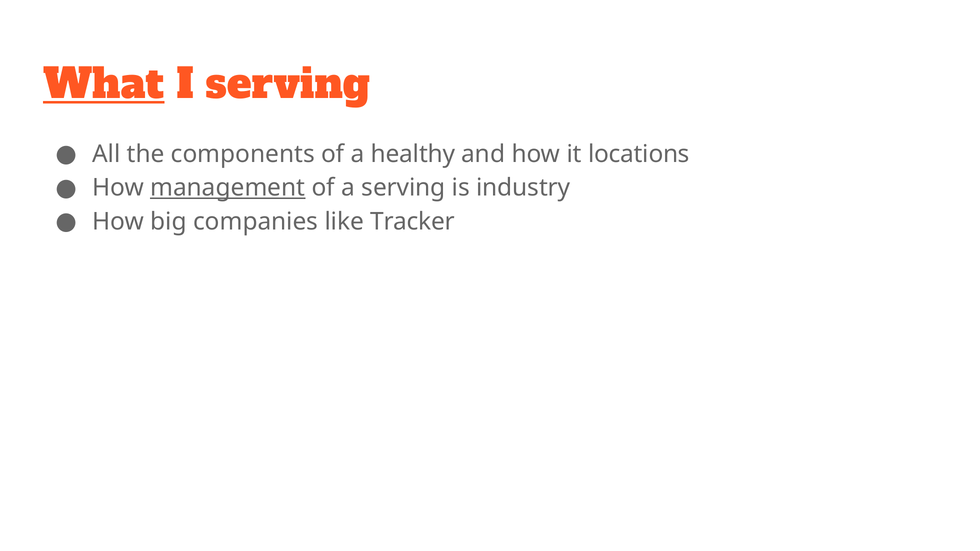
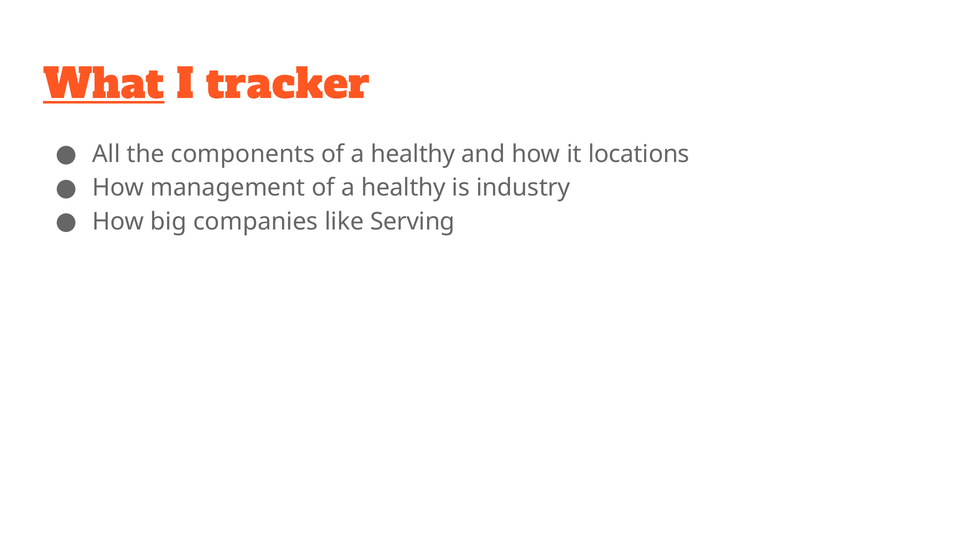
I serving: serving -> tracker
management underline: present -> none
serving at (403, 188): serving -> healthy
Tracker: Tracker -> Serving
